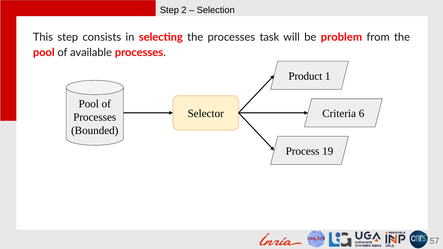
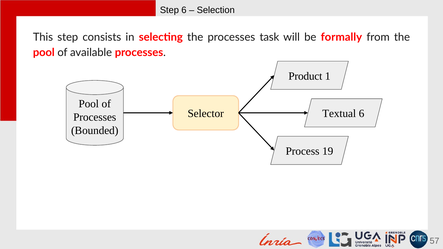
Step 2: 2 -> 6
problem: problem -> formally
Criteria: Criteria -> Textual
